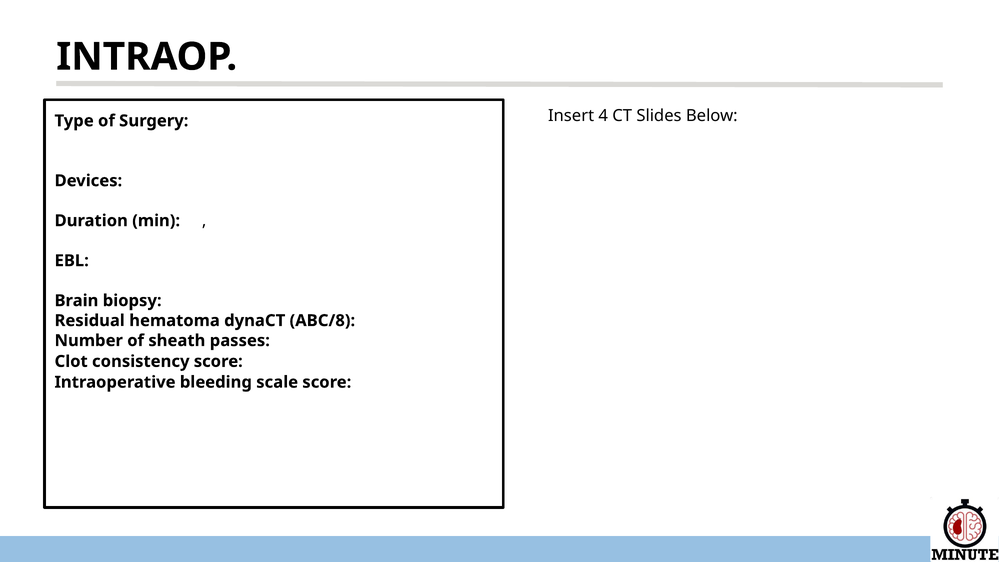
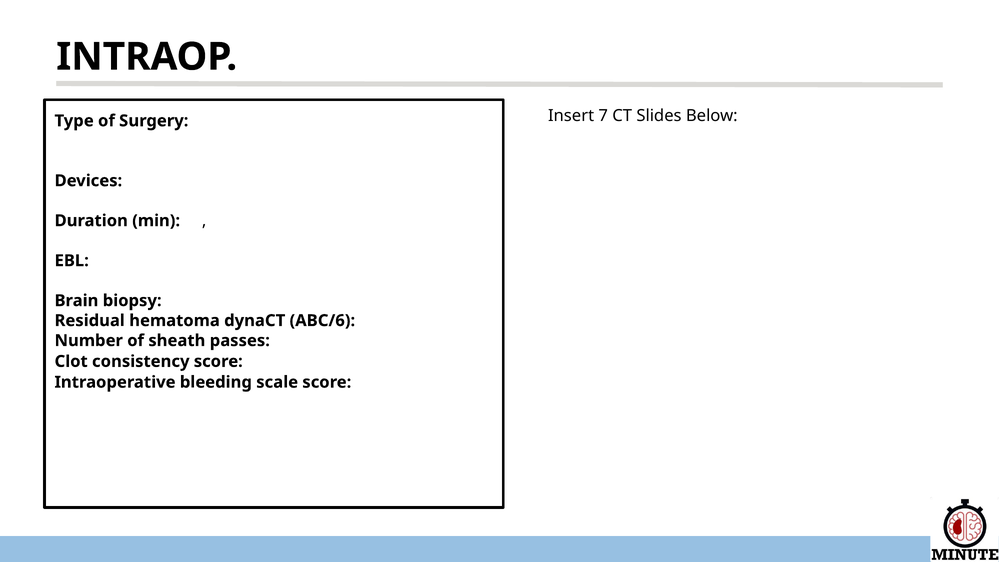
4: 4 -> 7
ABC/8: ABC/8 -> ABC/6
